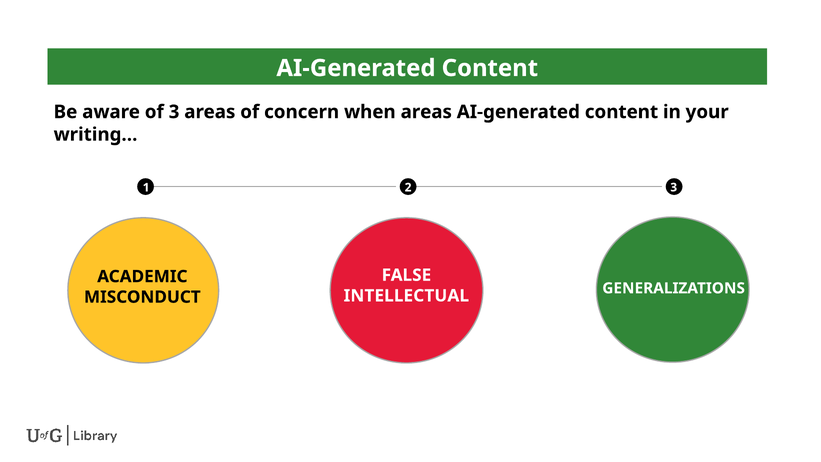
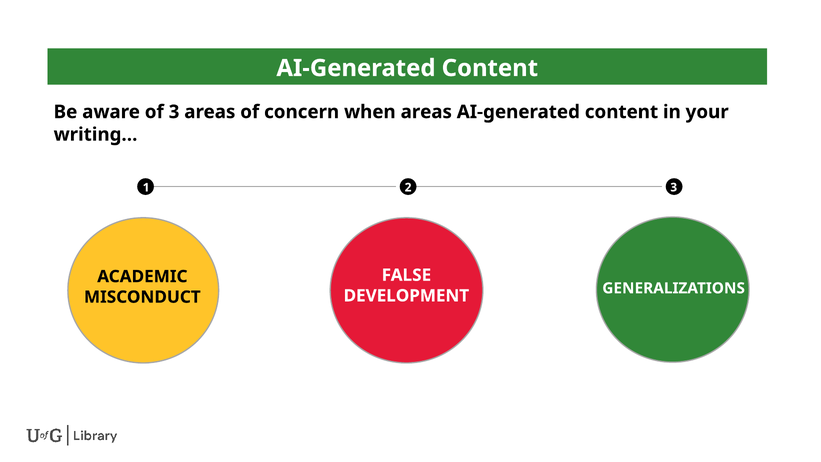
INTELLECTUAL: INTELLECTUAL -> DEVELOPMENT
